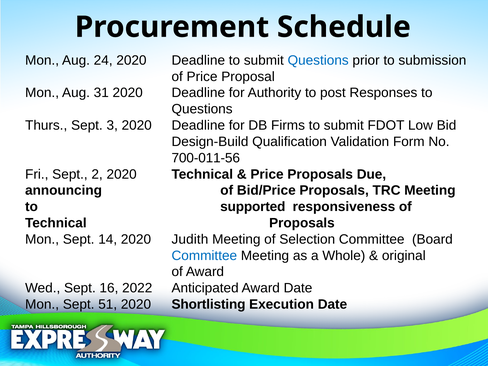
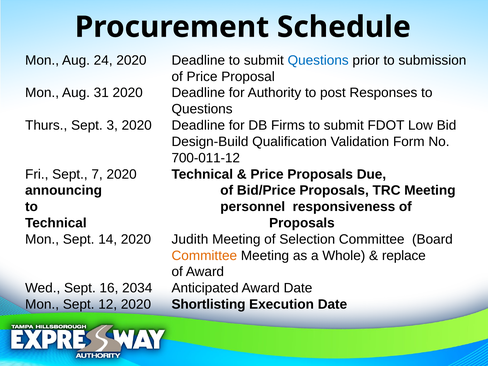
700-011-56: 700-011-56 -> 700-011-12
2: 2 -> 7
supported: supported -> personnel
Committee at (204, 256) colour: blue -> orange
original: original -> replace
2022: 2022 -> 2034
51: 51 -> 12
